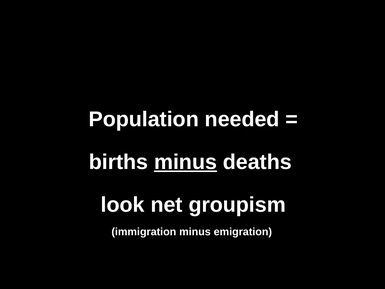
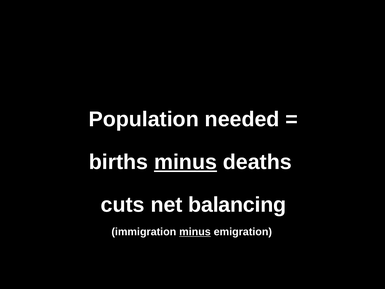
look: look -> cuts
groupism: groupism -> balancing
minus at (195, 232) underline: none -> present
